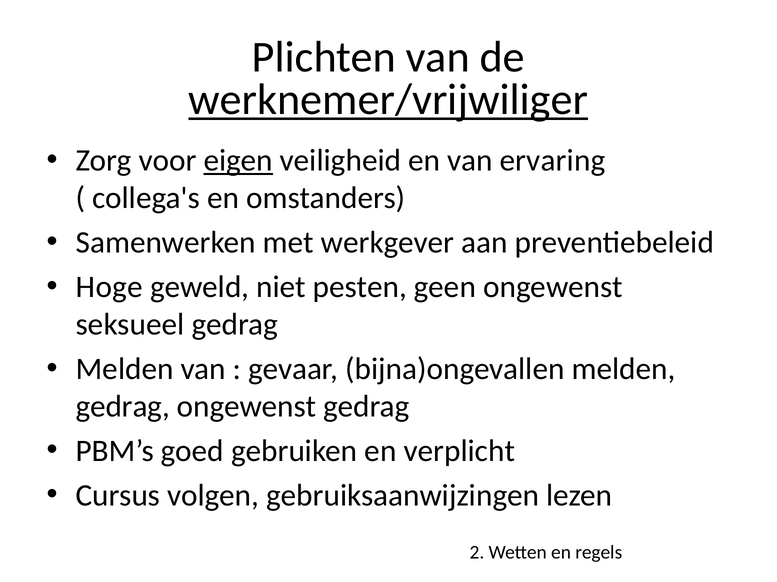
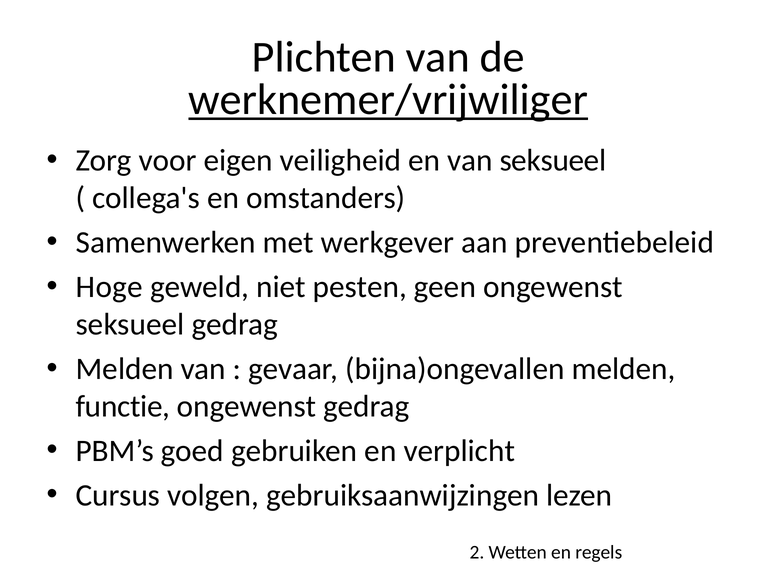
eigen underline: present -> none
van ervaring: ervaring -> seksueel
gedrag at (123, 407): gedrag -> functie
